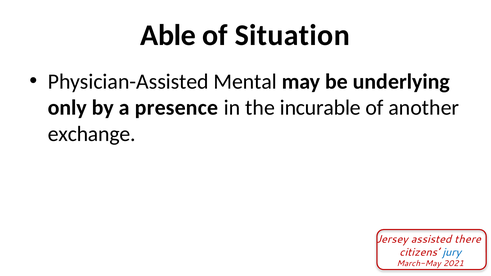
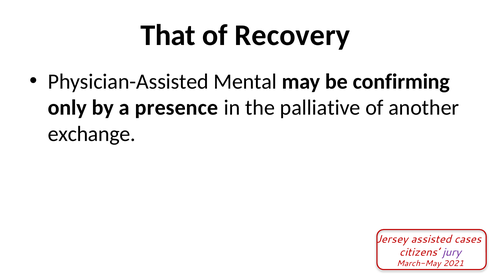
Able: Able -> That
Situation: Situation -> Recovery
underlying: underlying -> confirming
incurable: incurable -> palliative
there: there -> cases
jury colour: blue -> purple
